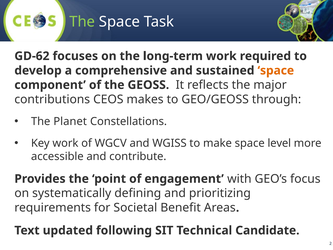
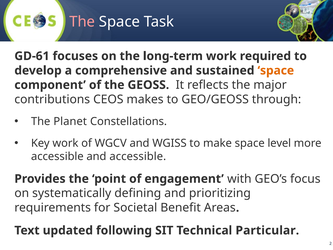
The at (82, 22) colour: light green -> pink
GD-62: GD-62 -> GD-61
and contribute: contribute -> accessible
Candidate: Candidate -> Particular
